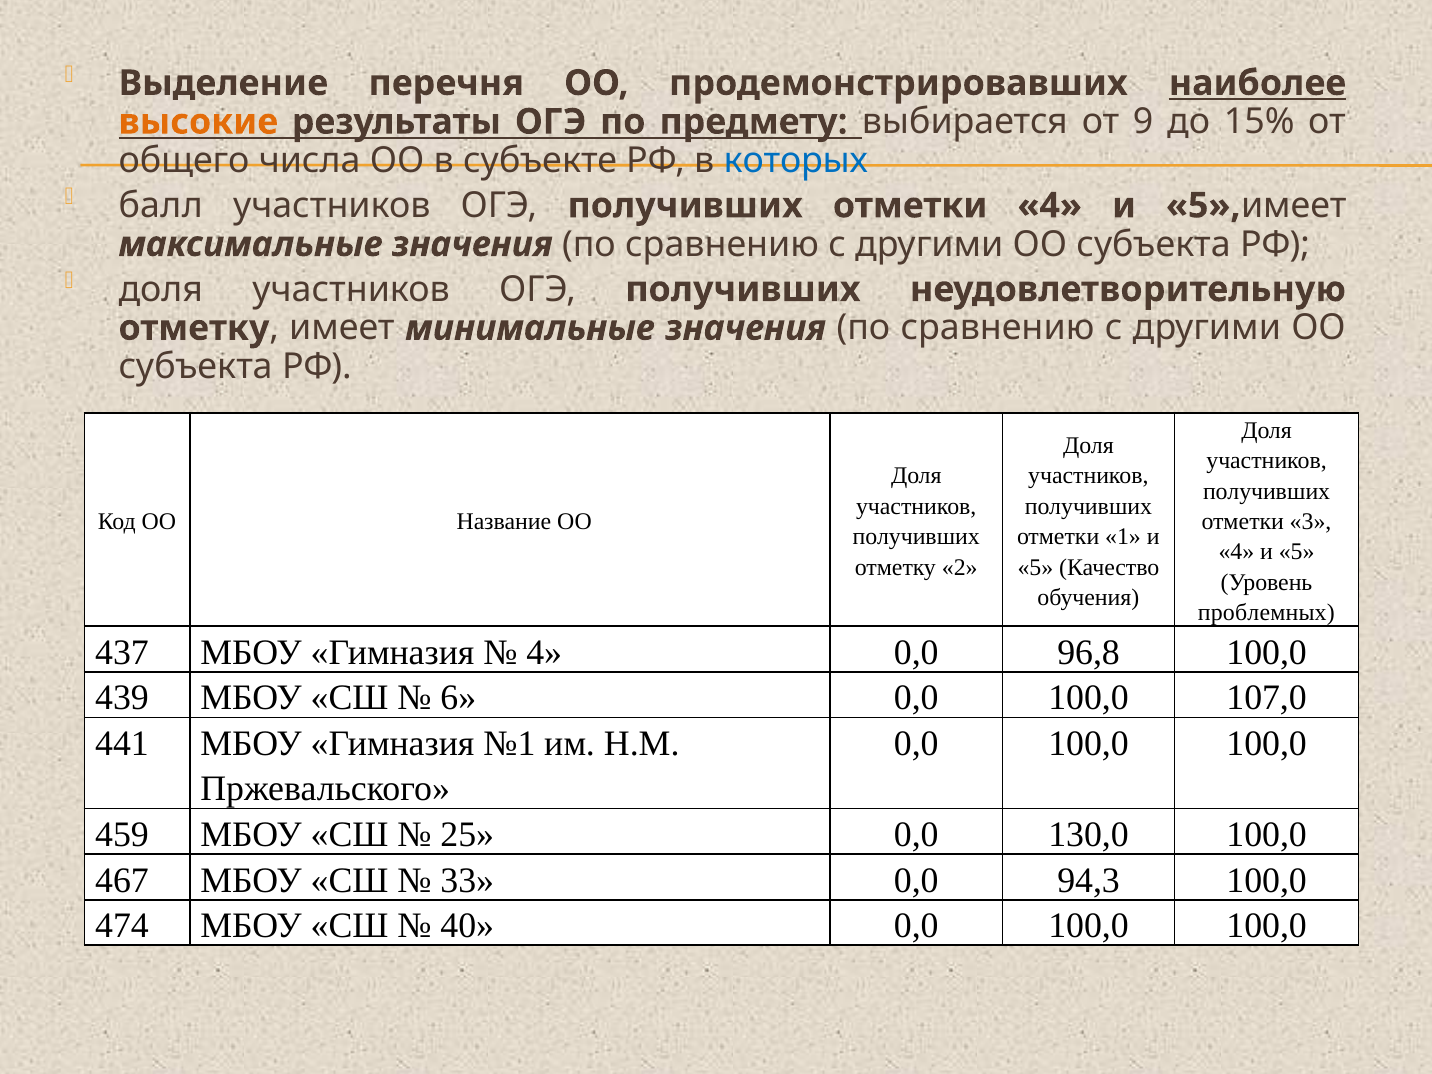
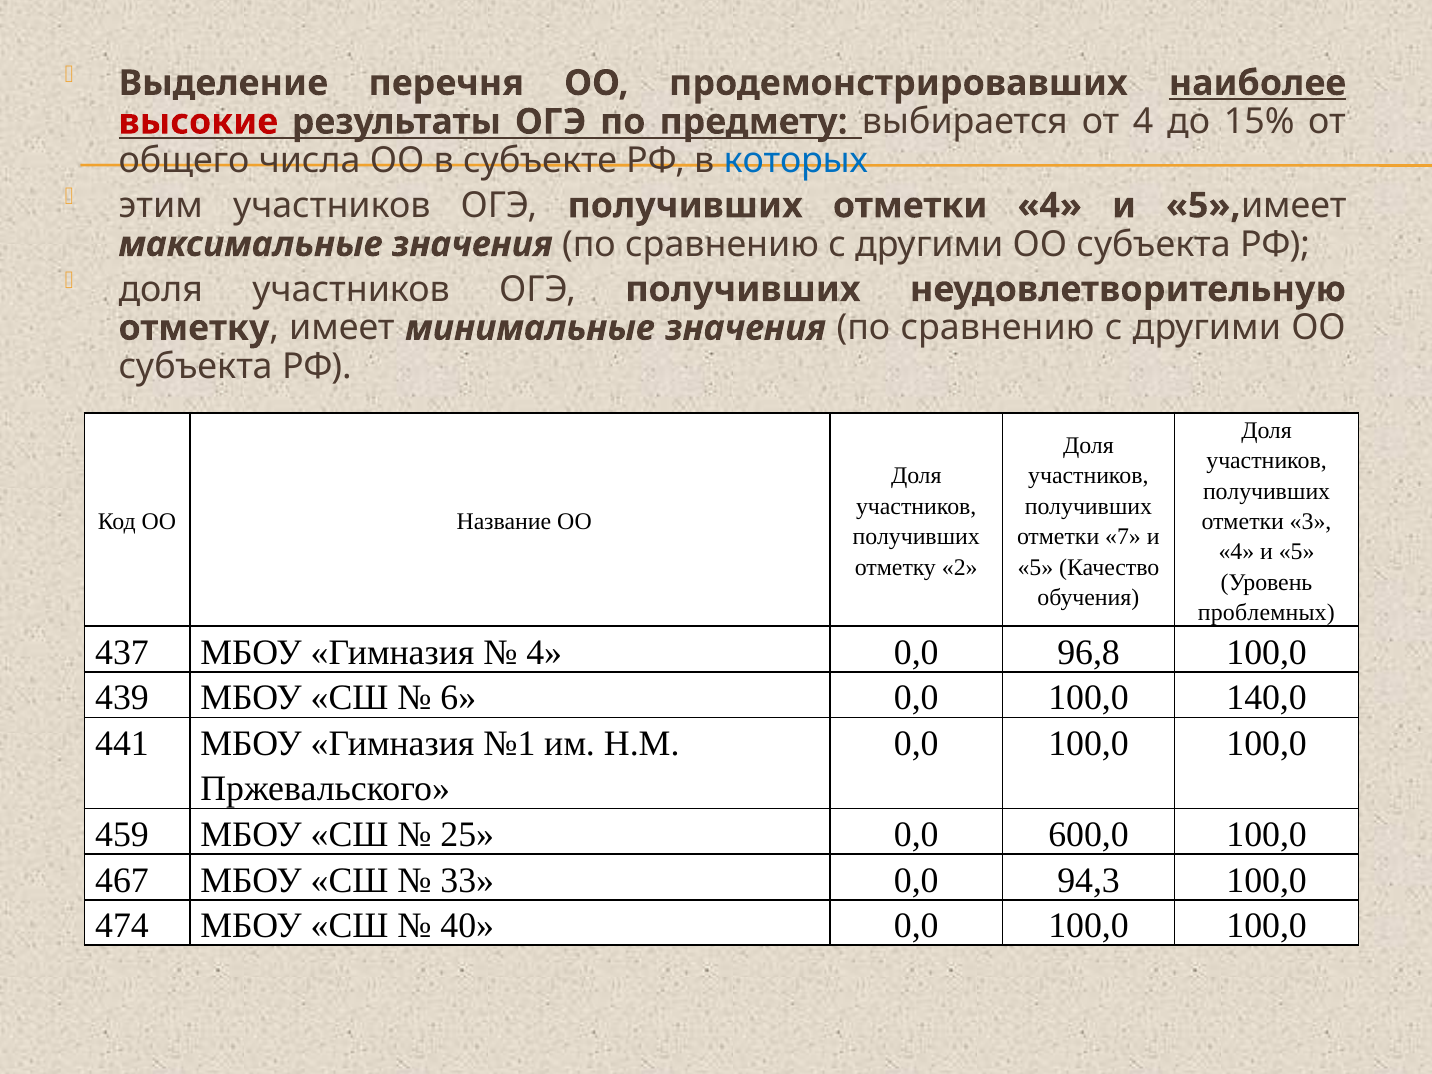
высокие colour: orange -> red
от 9: 9 -> 4
балл: балл -> этим
1: 1 -> 7
107,0: 107,0 -> 140,0
130,0: 130,0 -> 600,0
